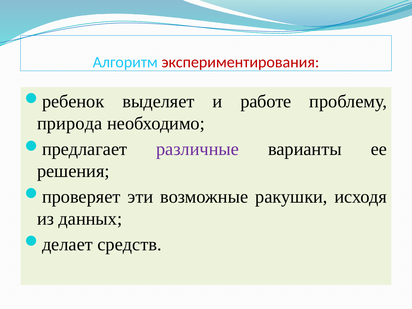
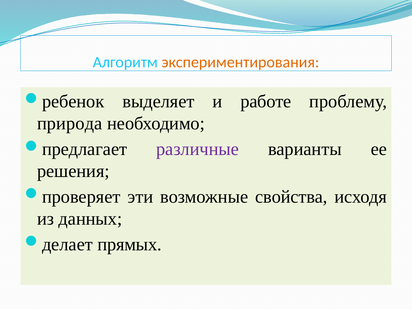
экспериментирования colour: red -> orange
ракушки: ракушки -> свойства
средств: средств -> прямых
